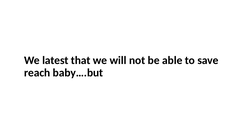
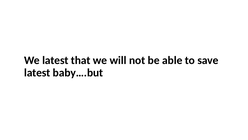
reach at (37, 72): reach -> latest
